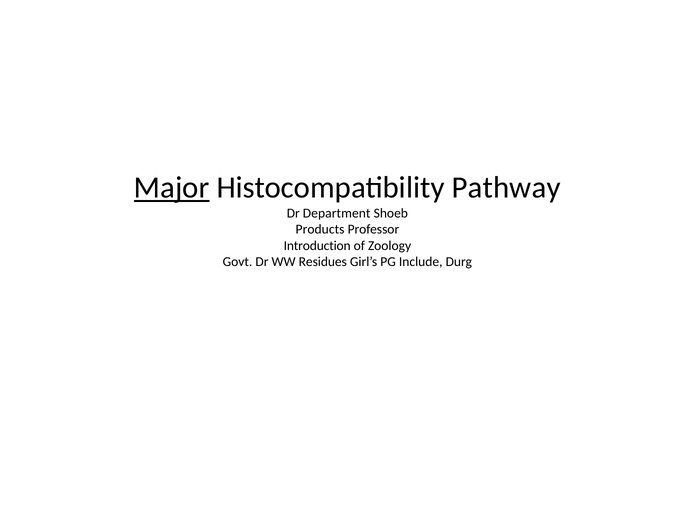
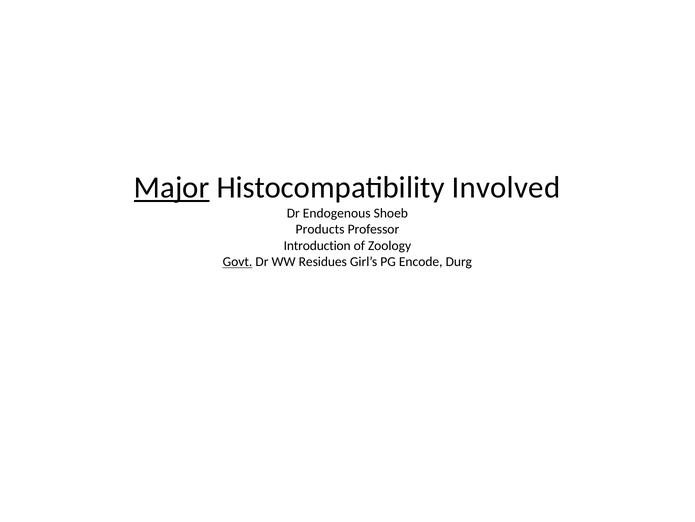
Pathway: Pathway -> Involved
Department: Department -> Endogenous
Govt underline: none -> present
Include: Include -> Encode
